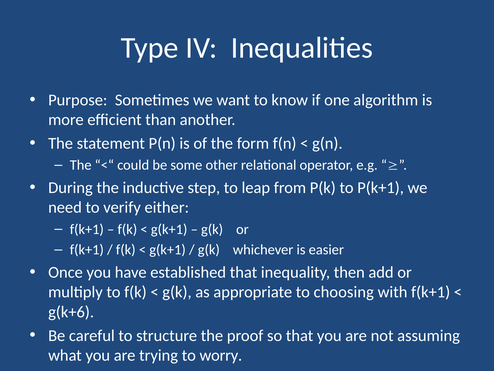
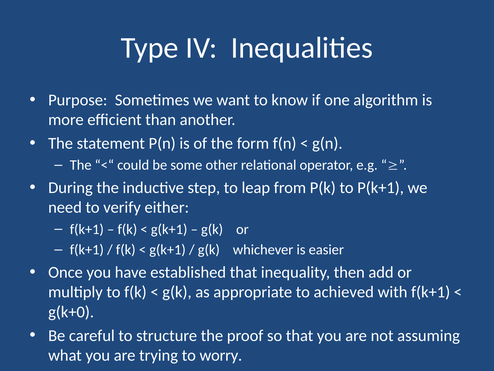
choosing: choosing -> achieved
g(k+6: g(k+6 -> g(k+0
